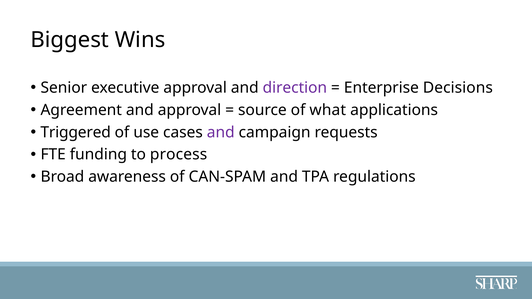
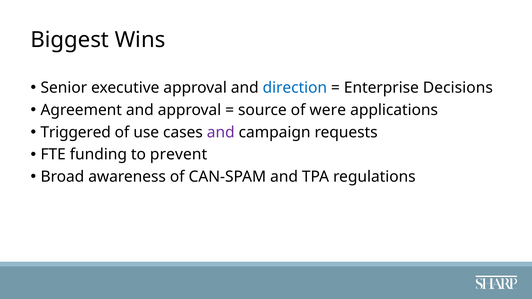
direction colour: purple -> blue
what: what -> were
process: process -> prevent
